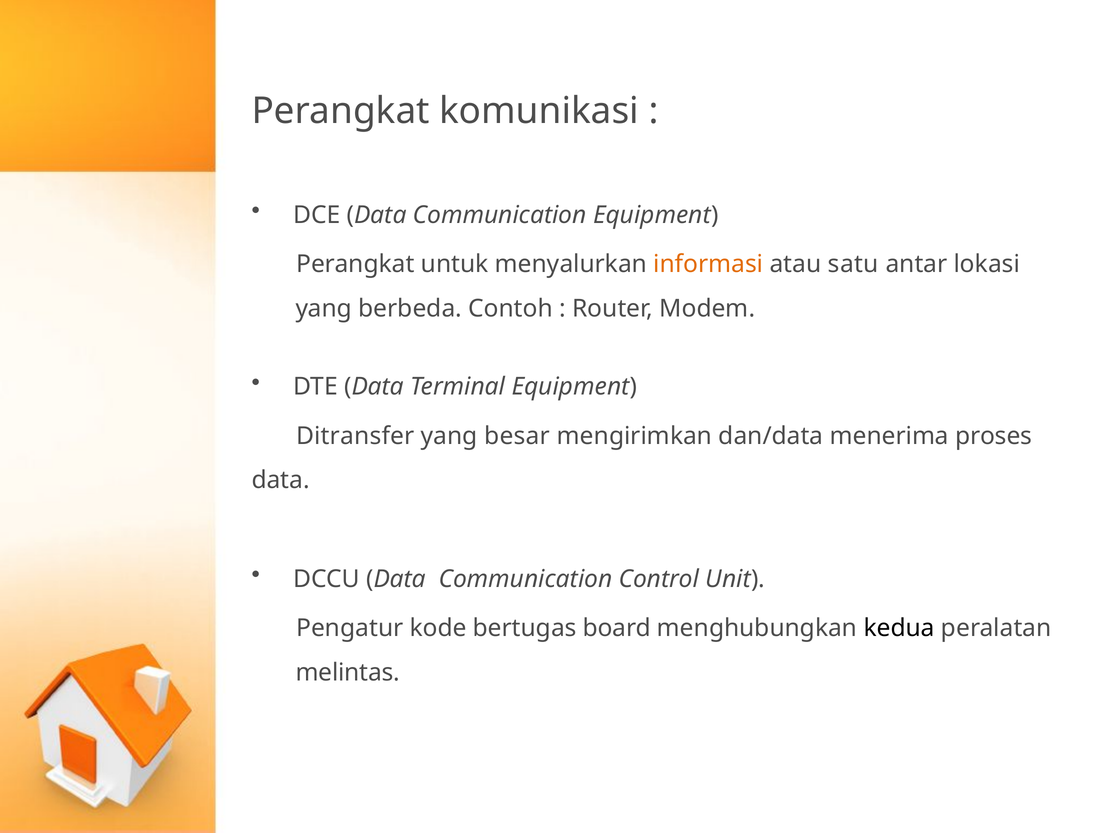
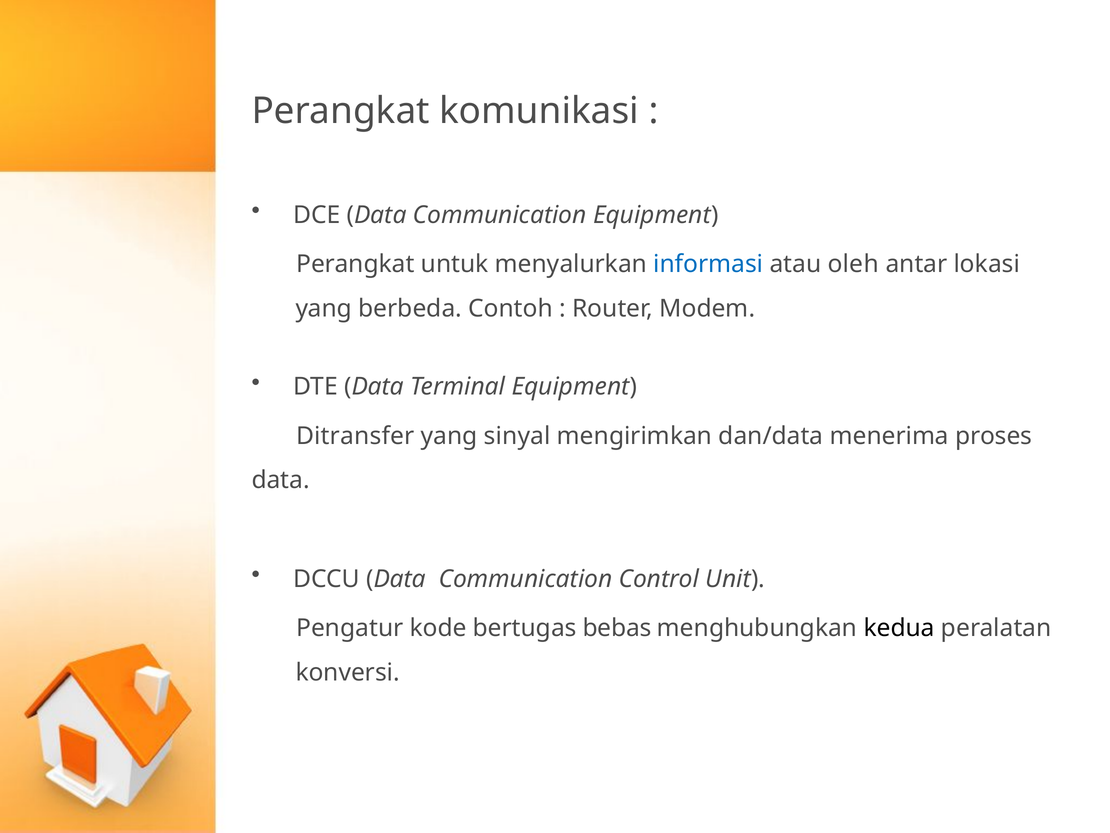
informasi colour: orange -> blue
satu: satu -> oleh
besar: besar -> sinyal
board: board -> bebas
melintas: melintas -> konversi
